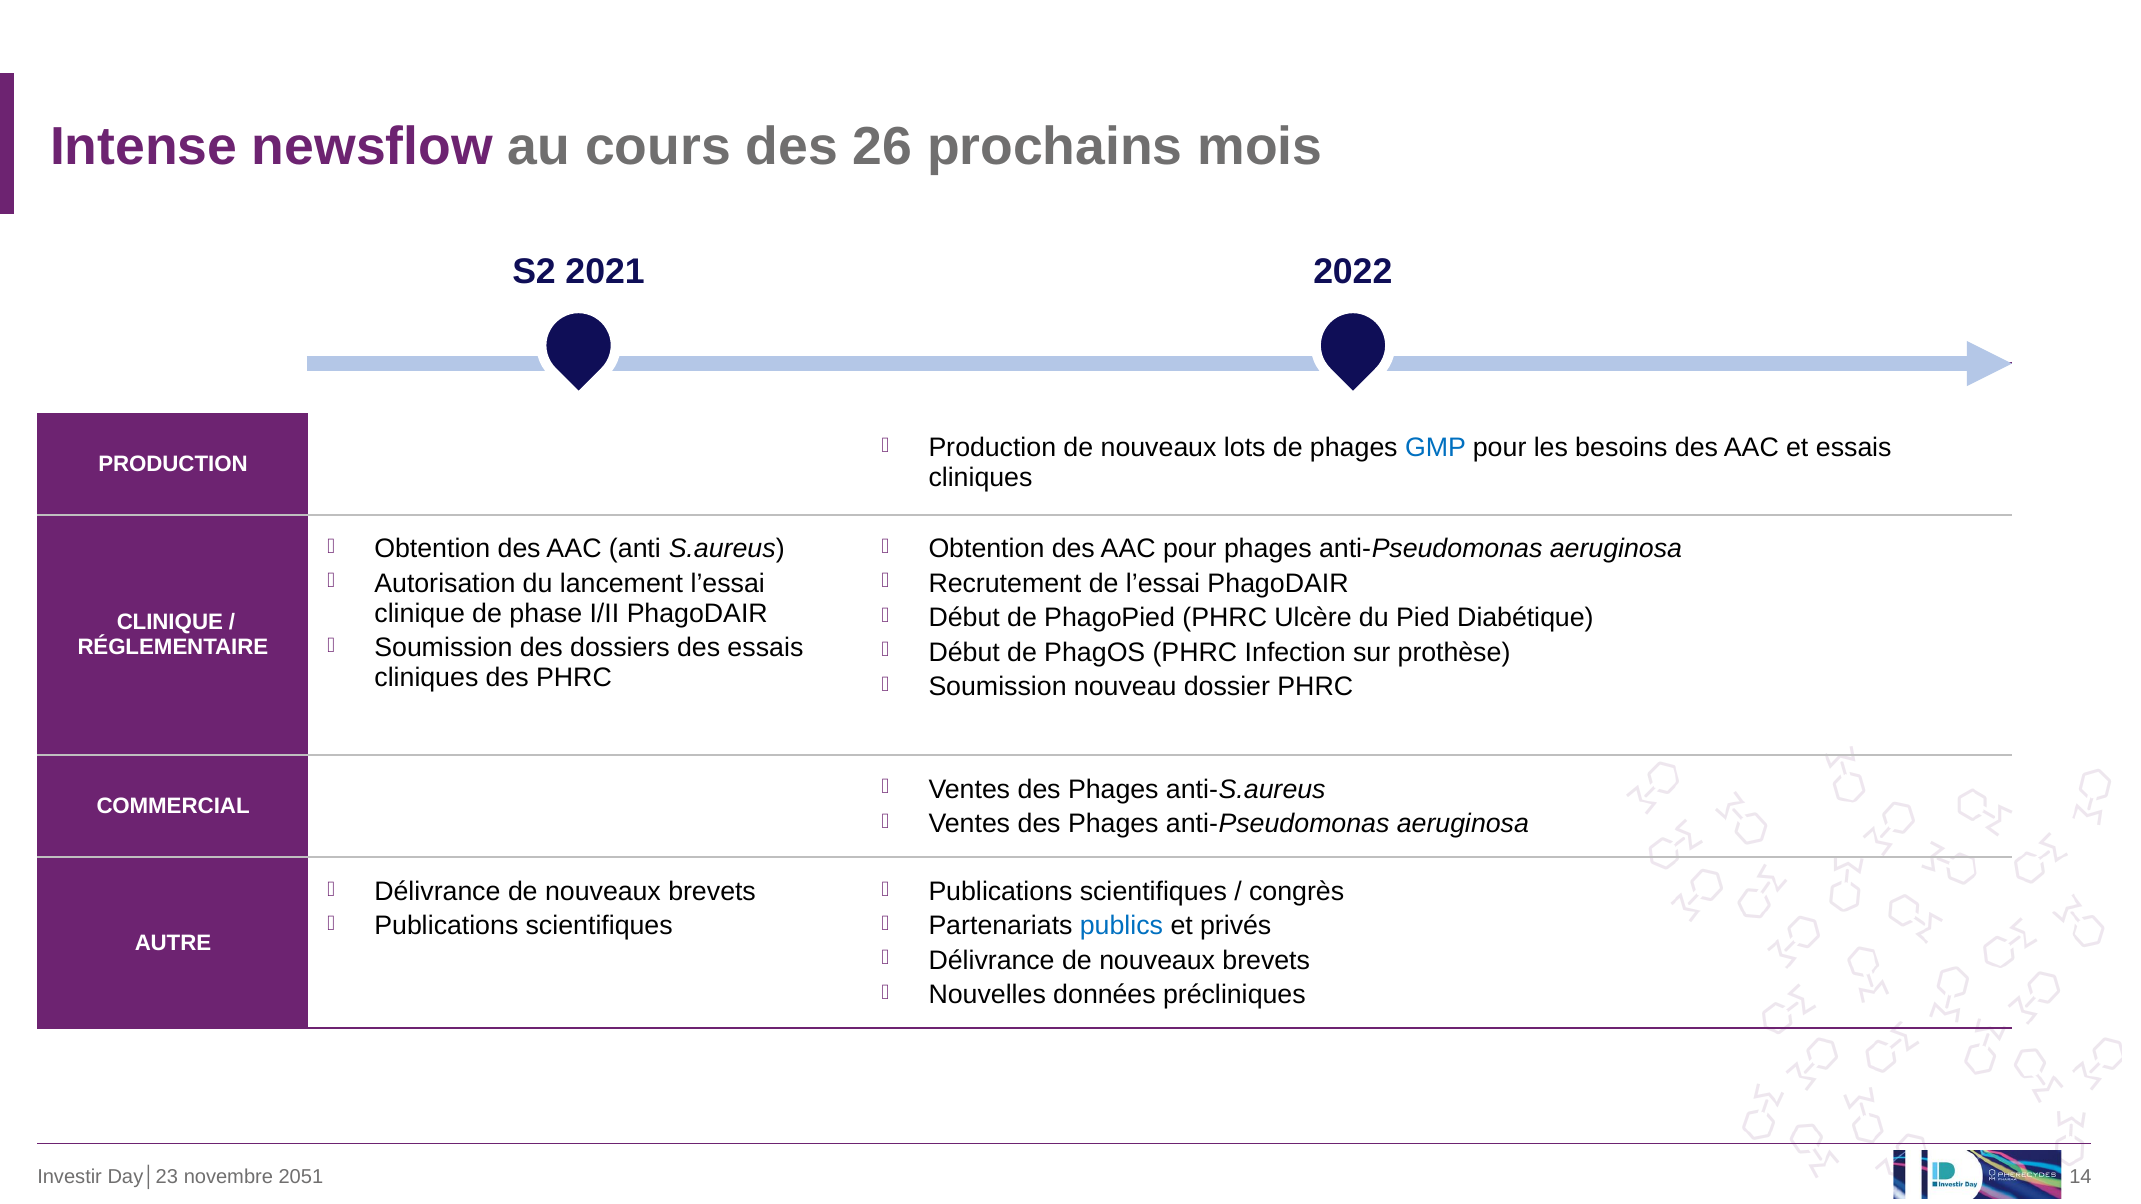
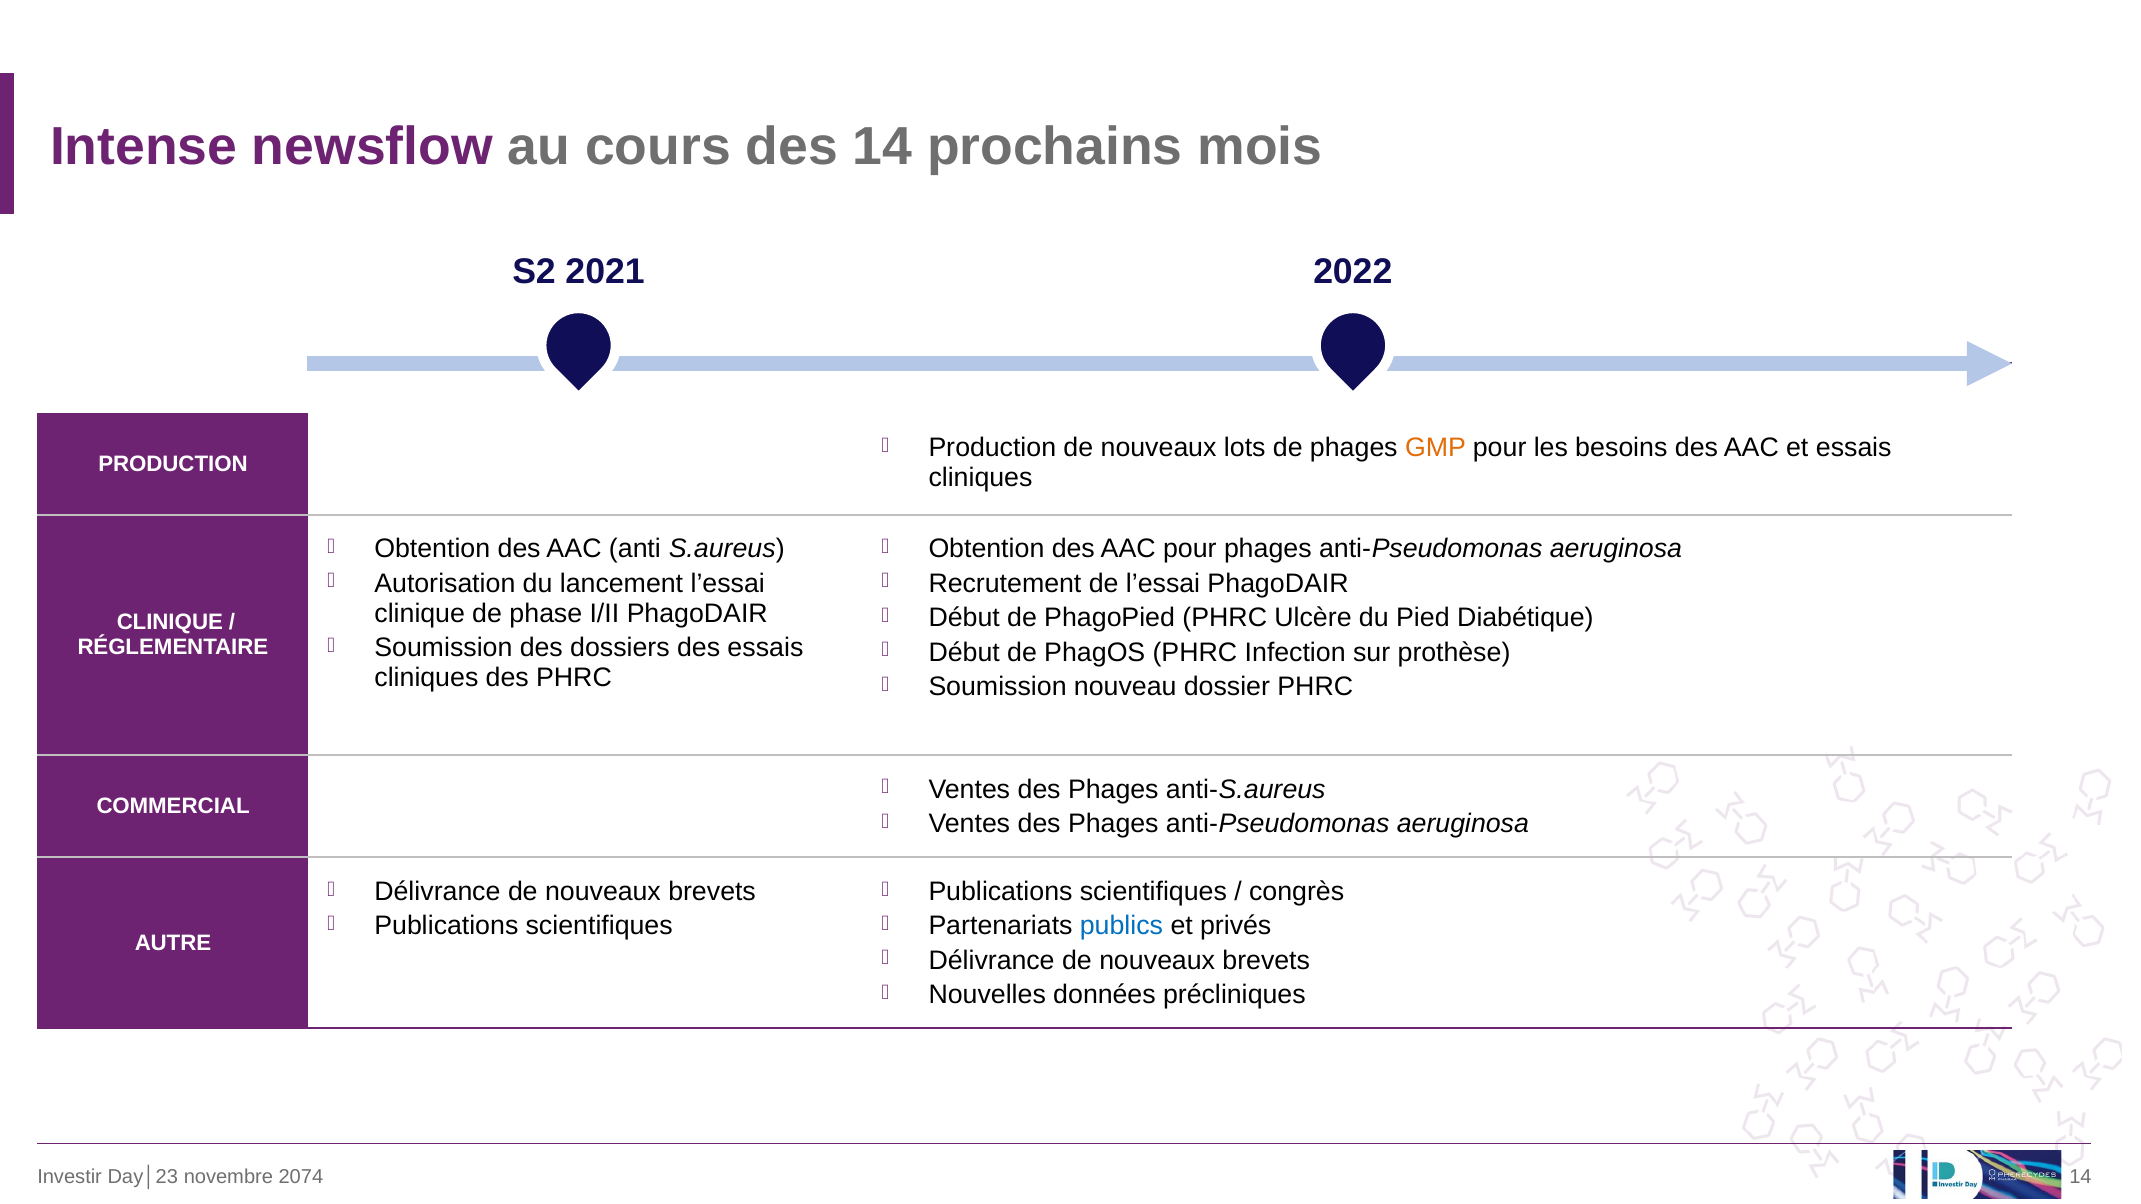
des 26: 26 -> 14
GMP colour: blue -> orange
2051: 2051 -> 2074
